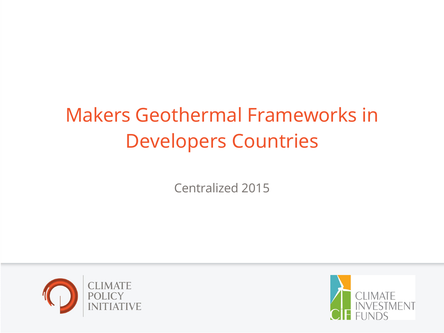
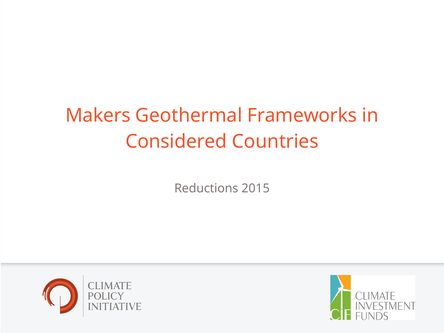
Developers: Developers -> Considered
Centralized: Centralized -> Reductions
